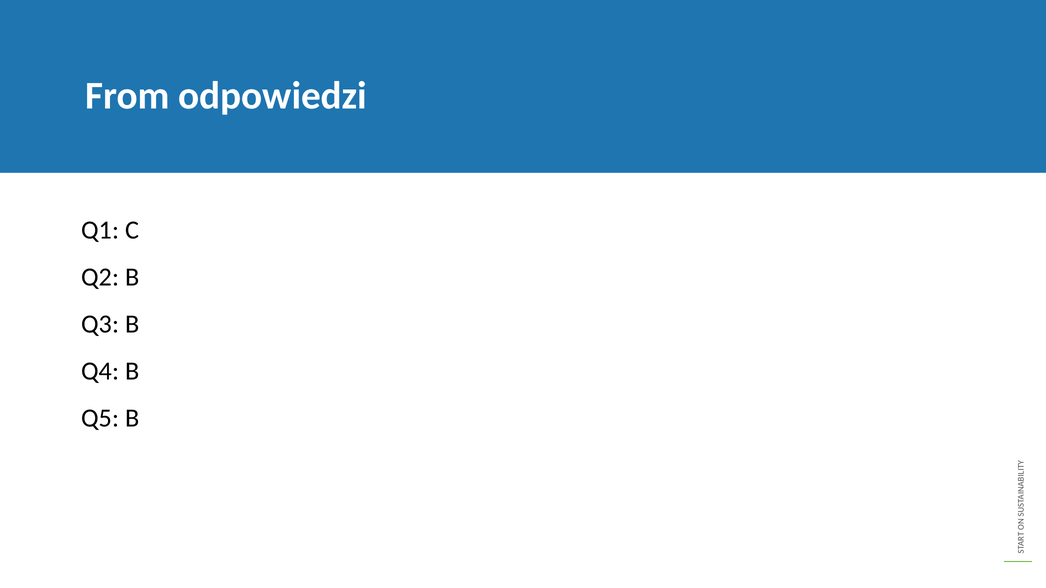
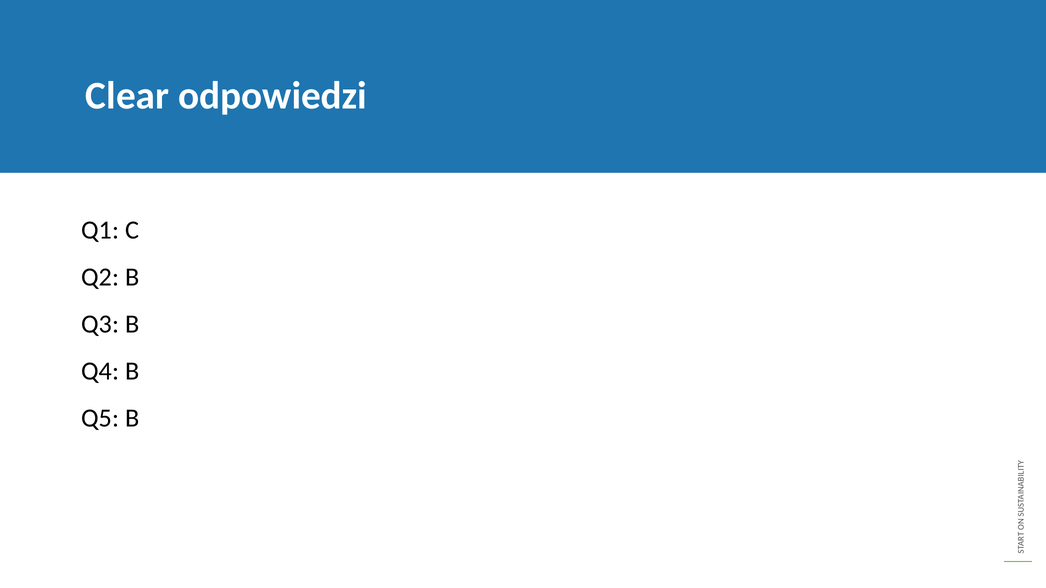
From: From -> Clear
